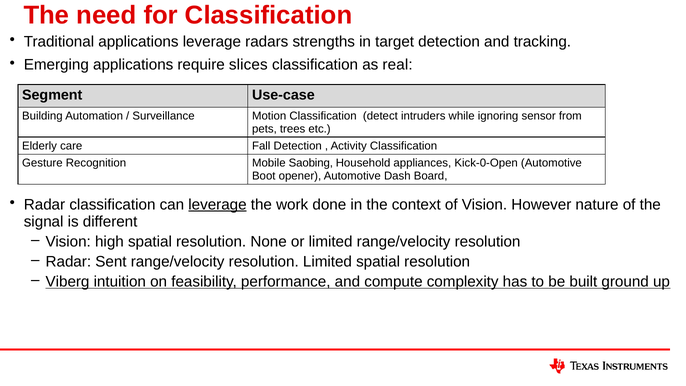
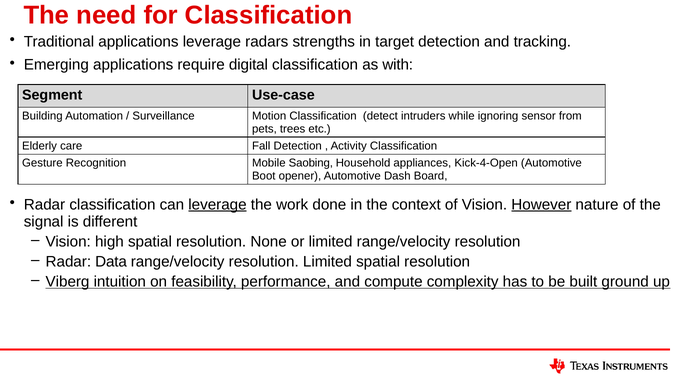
slices: slices -> digital
real: real -> with
Kick-0-Open: Kick-0-Open -> Kick-4-Open
However underline: none -> present
Sent: Sent -> Data
